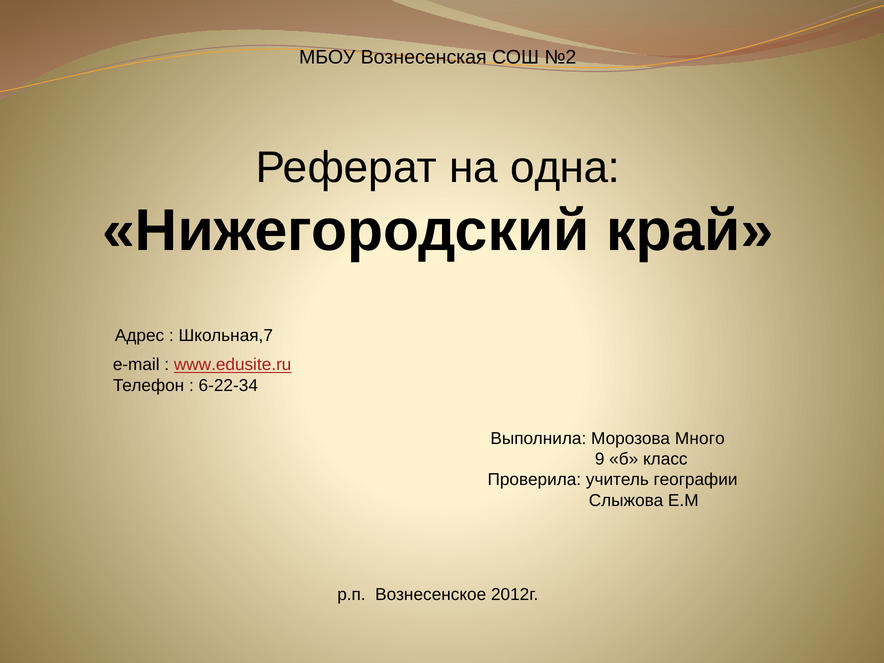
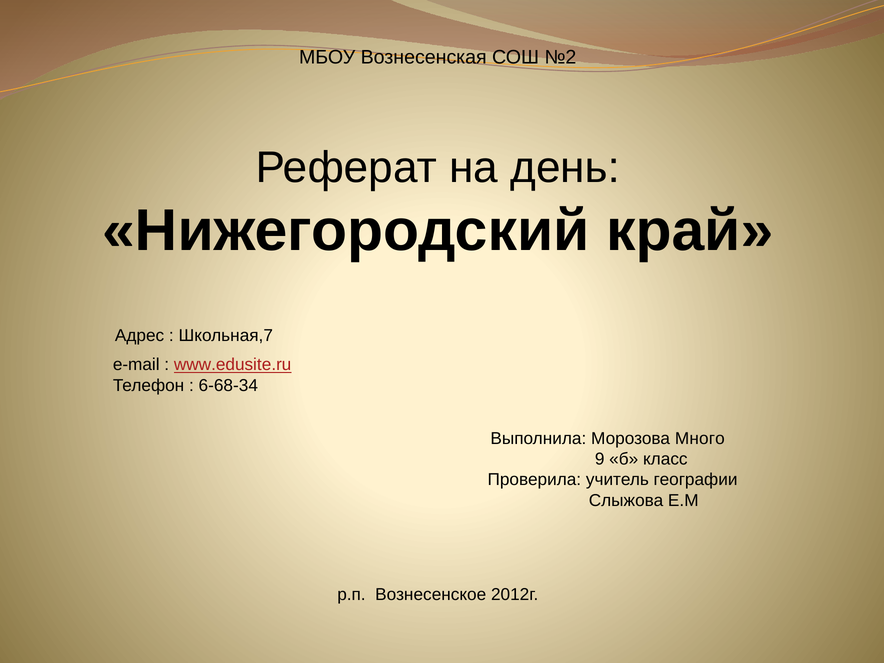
одна: одна -> день
6-22-34: 6-22-34 -> 6-68-34
